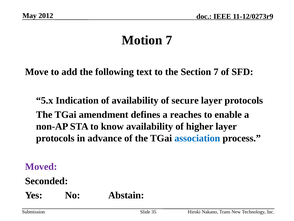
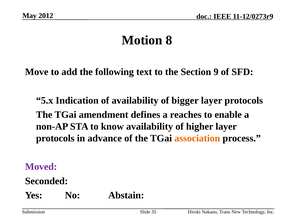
Motion 7: 7 -> 8
Section 7: 7 -> 9
secure: secure -> bigger
association colour: blue -> orange
